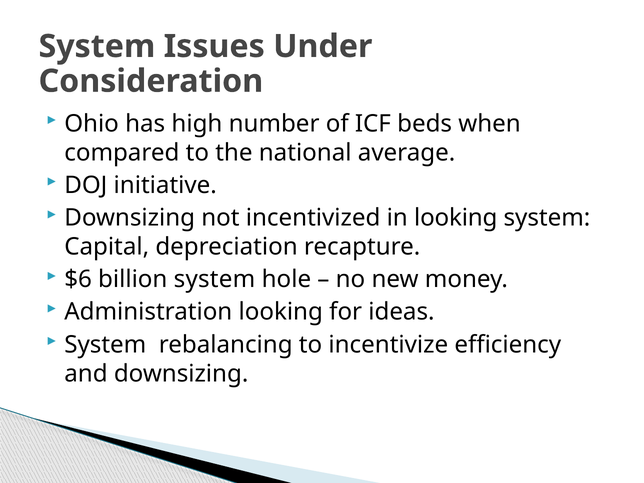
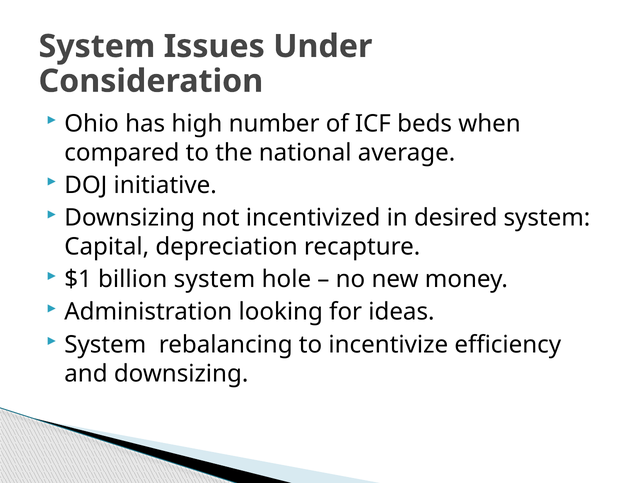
in looking: looking -> desired
$6: $6 -> $1
